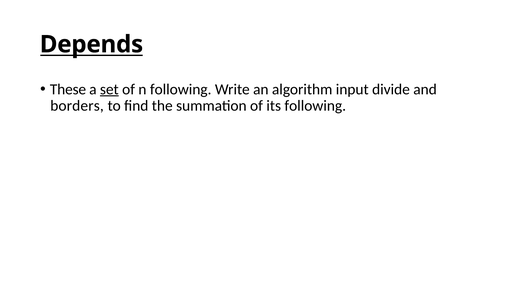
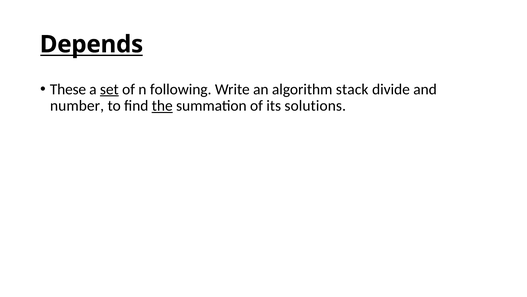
input: input -> stack
borders: borders -> number
the underline: none -> present
its following: following -> solutions
